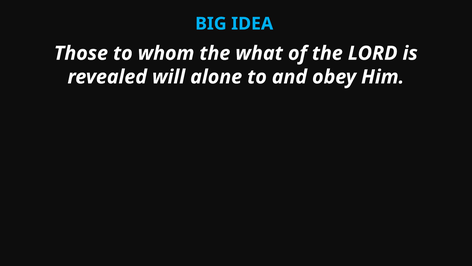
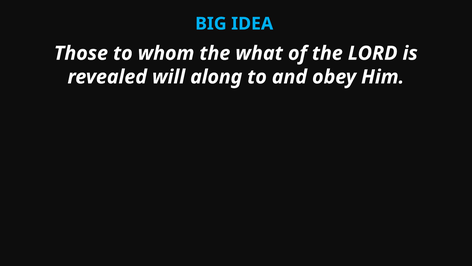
alone: alone -> along
